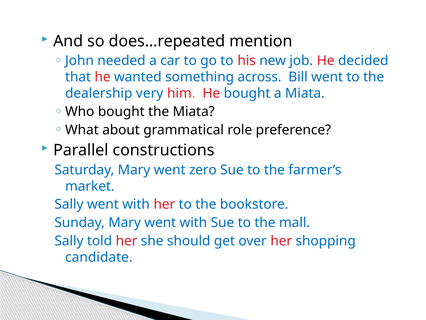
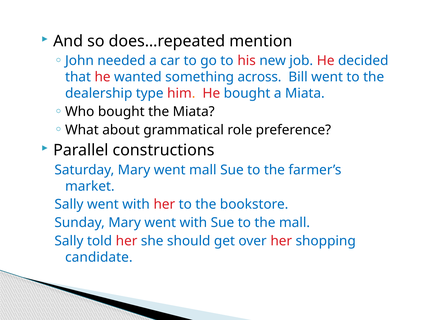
very: very -> type
went zero: zero -> mall
